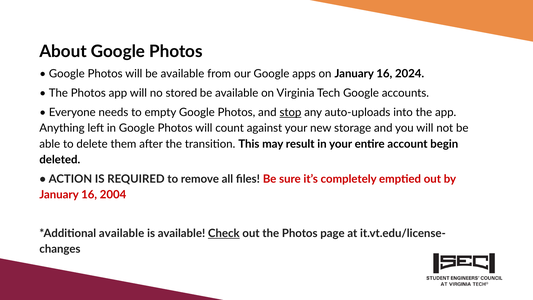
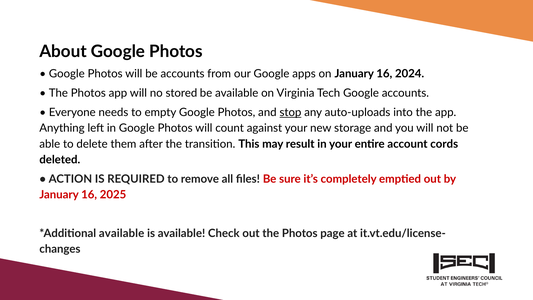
will be available: available -> accounts
begin: begin -> cords
2004: 2004 -> 2025
Check underline: present -> none
